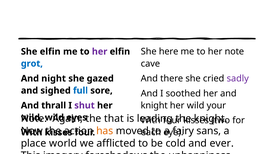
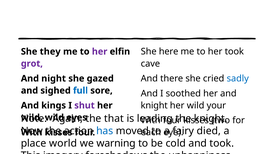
her note: note -> took
She elfin: elfin -> they
grot colour: blue -> purple
sadly colour: purple -> blue
thrall: thrall -> kings
has colour: orange -> blue
sans: sans -> died
afflicted: afflicted -> warning
and ever: ever -> took
